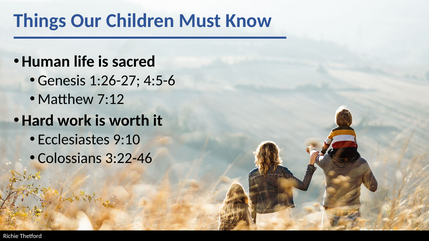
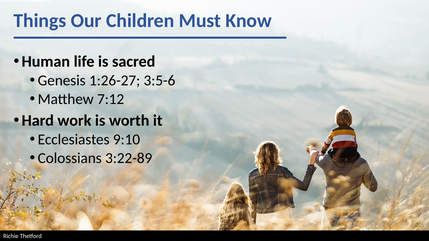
4:5-6: 4:5-6 -> 3:5-6
3:22-46: 3:22-46 -> 3:22-89
